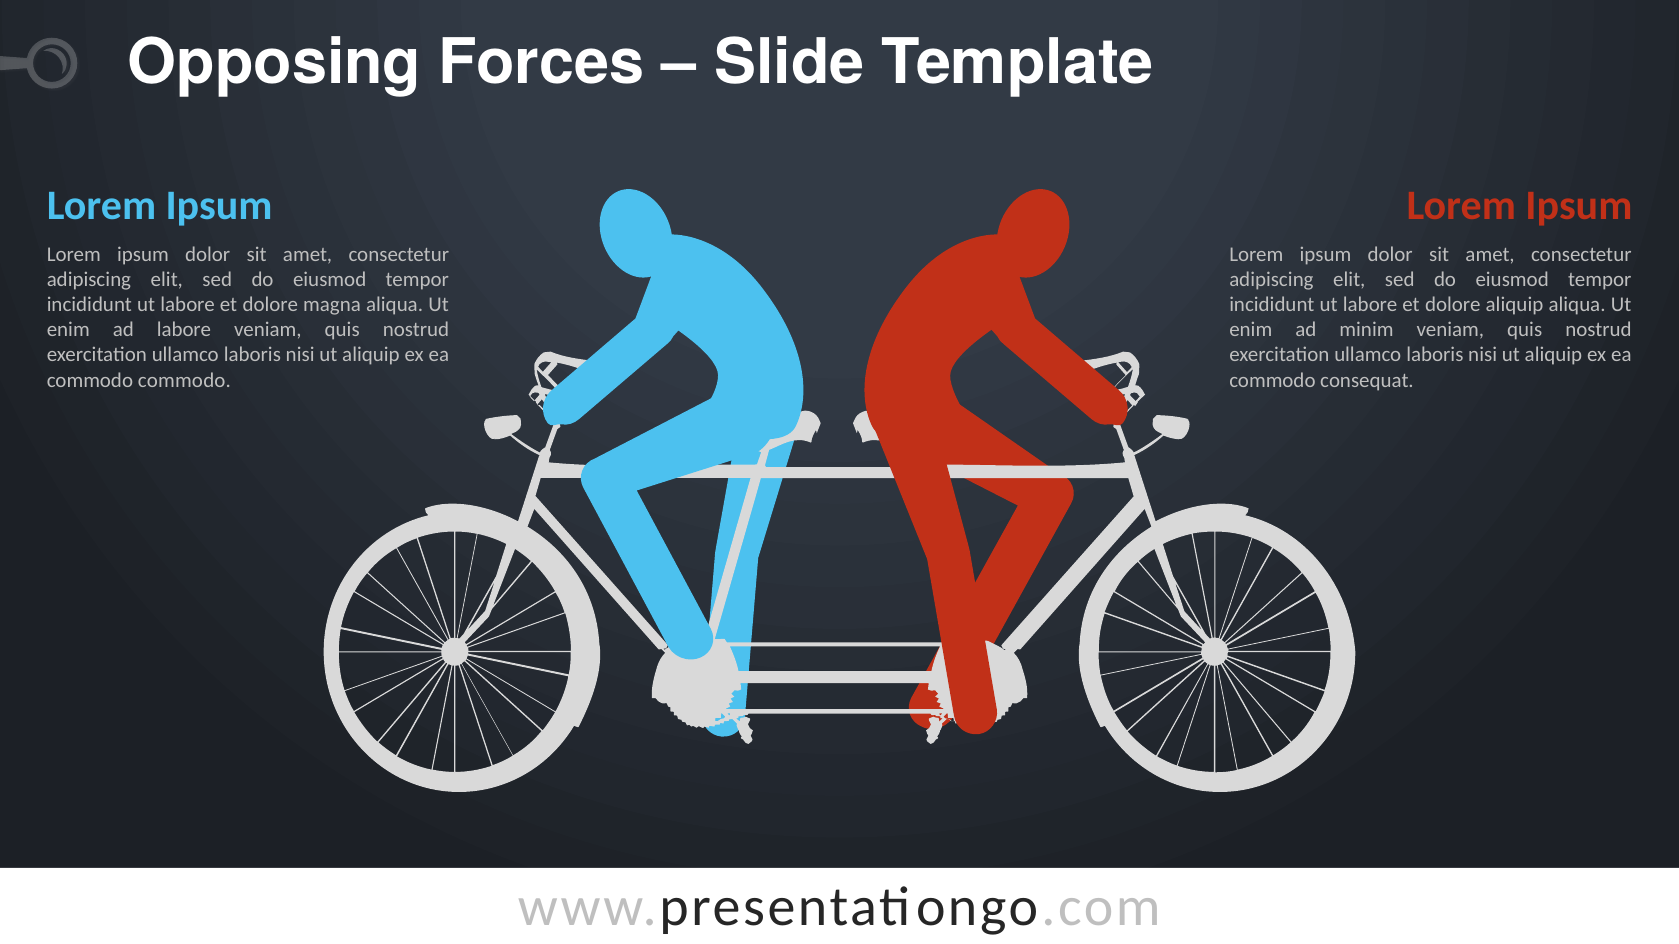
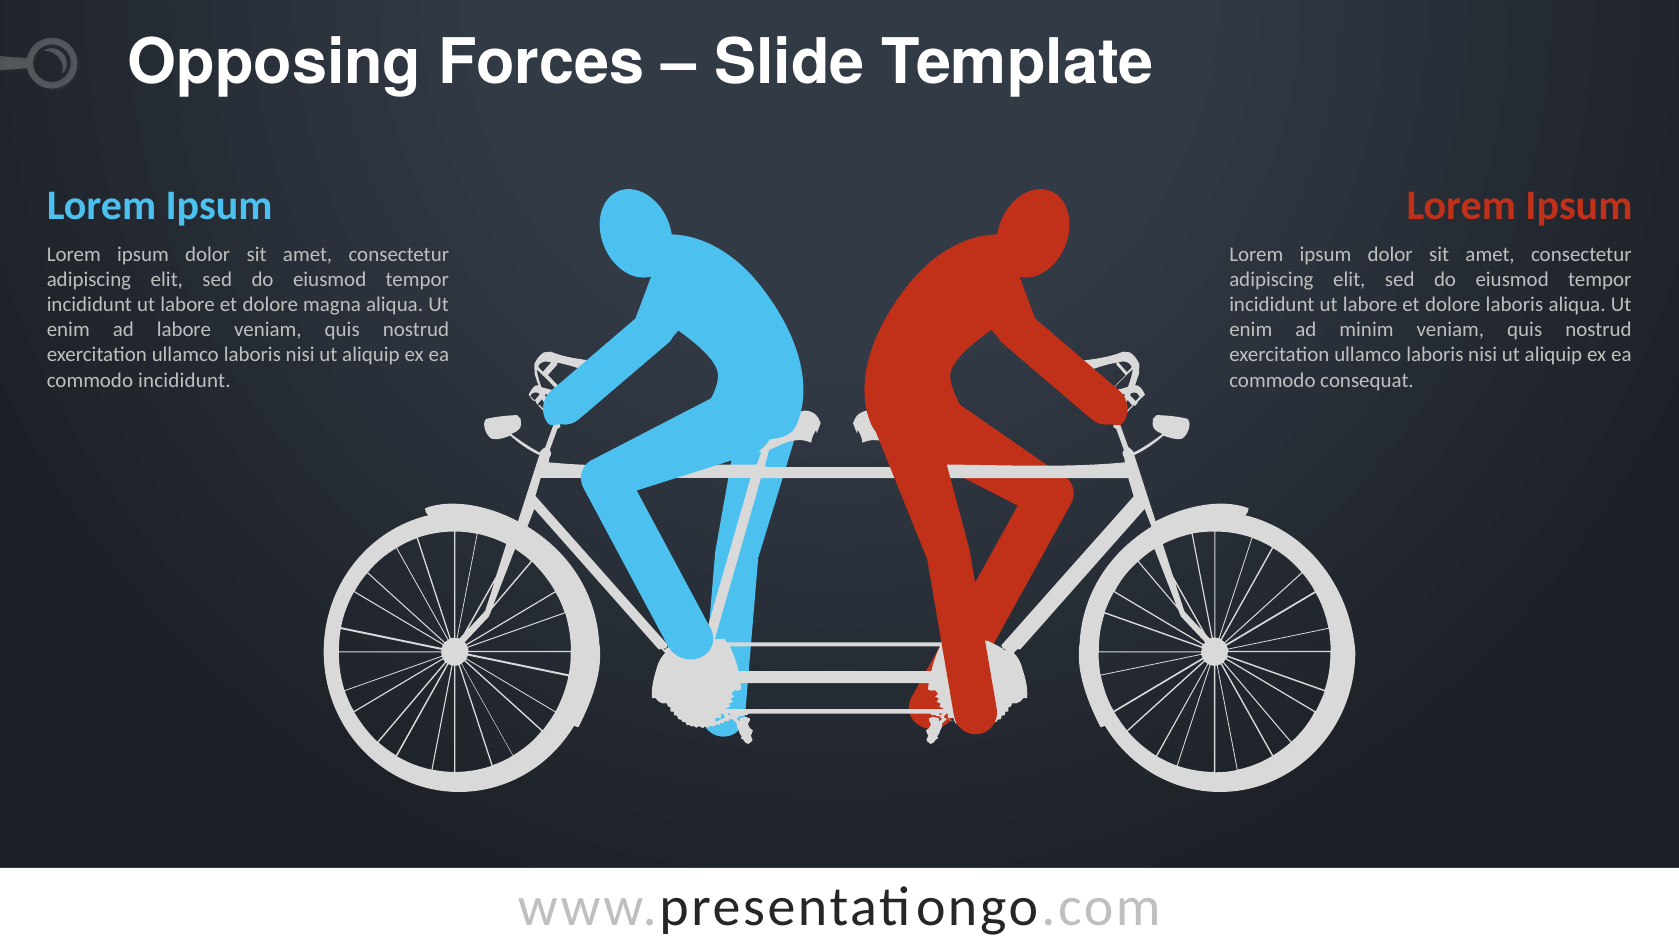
dolore aliquip: aliquip -> laboris
commodo commodo: commodo -> incididunt
